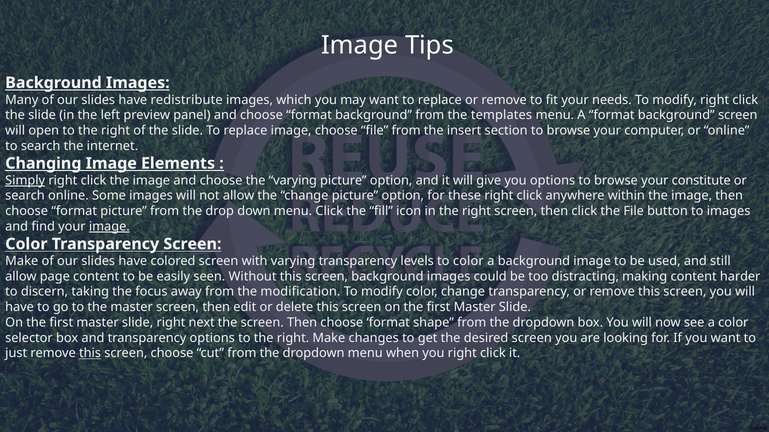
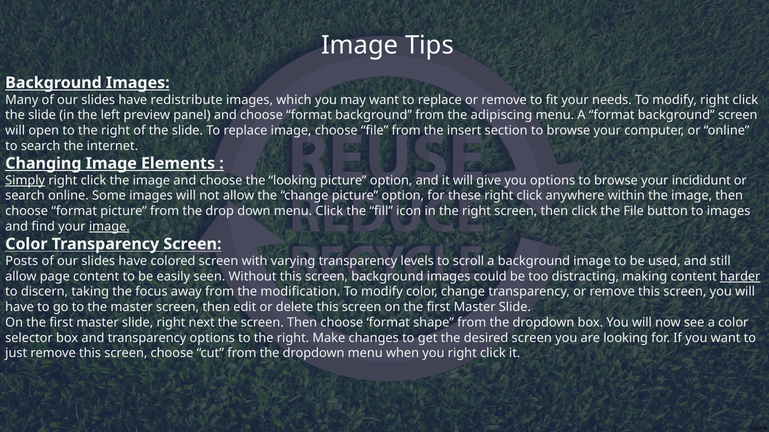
templates: templates -> adipiscing
the varying: varying -> looking
constitute: constitute -> incididunt
Make at (22, 261): Make -> Posts
to color: color -> scroll
harder underline: none -> present
this at (90, 354) underline: present -> none
